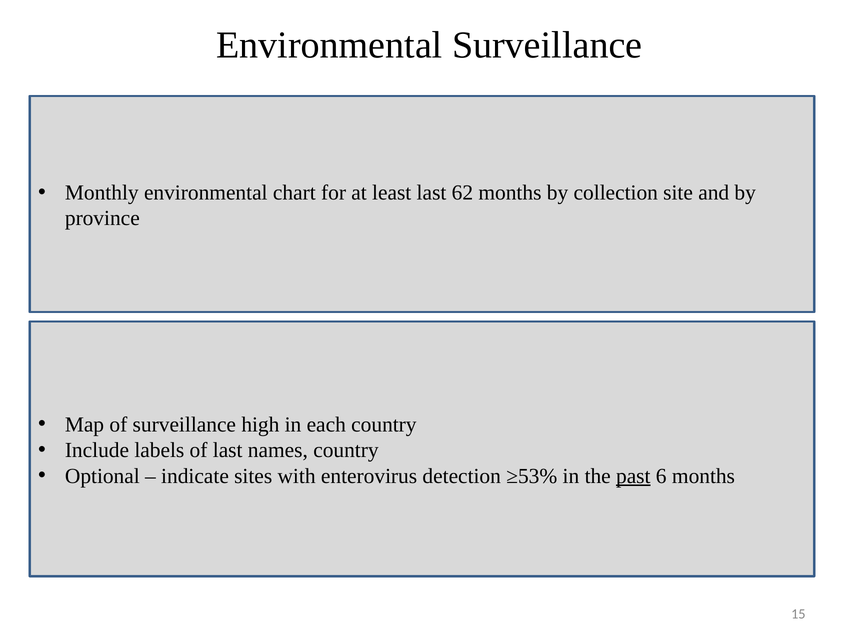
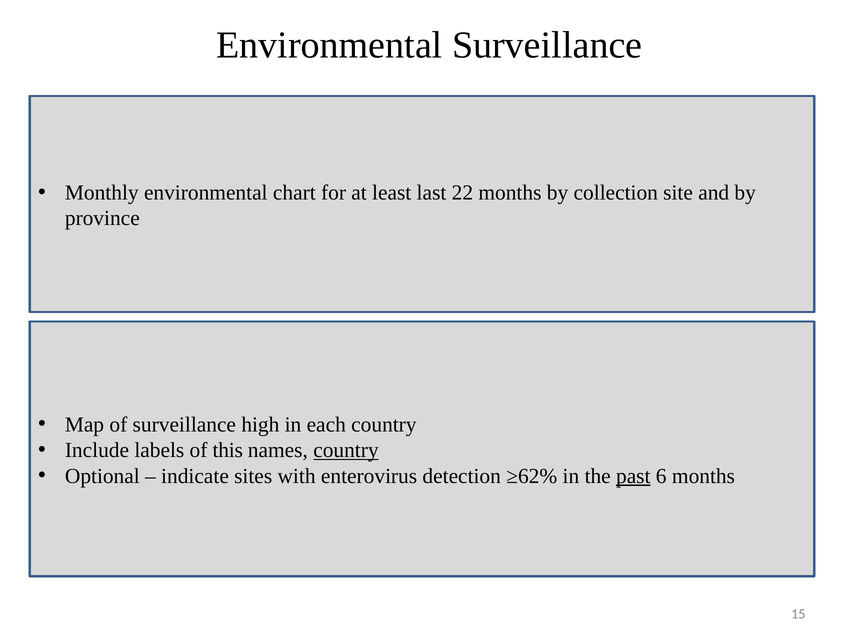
62: 62 -> 22
of last: last -> this
country at (346, 450) underline: none -> present
≥53%: ≥53% -> ≥62%
